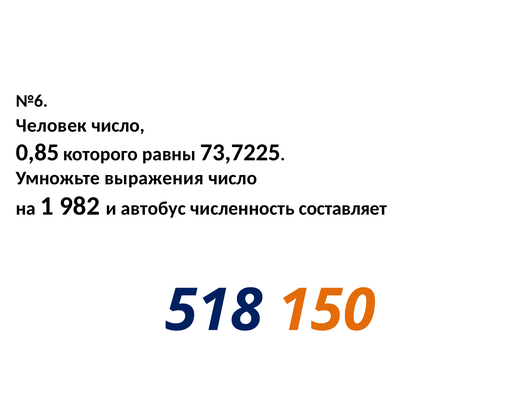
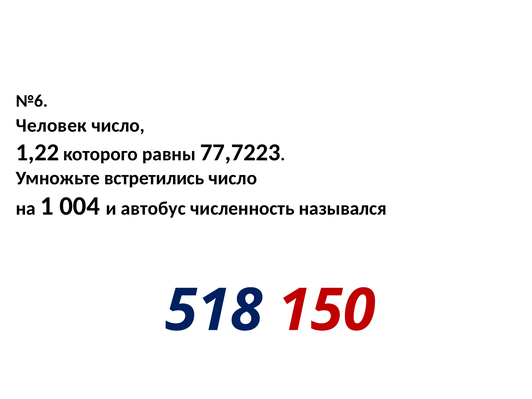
0,85: 0,85 -> 1,22
73,7225: 73,7225 -> 77,7223
выражения: выражения -> встретились
982: 982 -> 004
составляет: составляет -> назывался
150 colour: orange -> red
